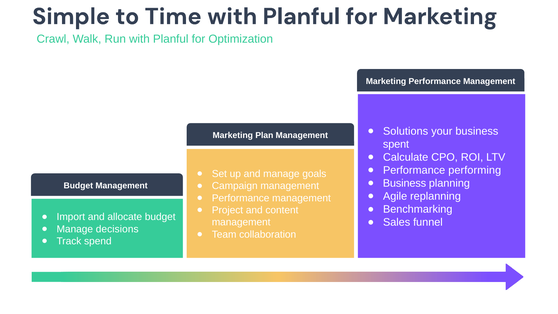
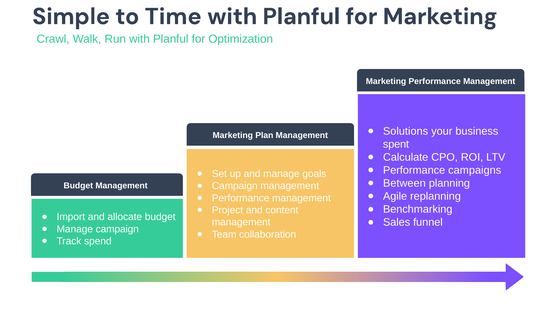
performing: performing -> campaigns
Business at (404, 183): Business -> Between
Manage decisions: decisions -> campaign
